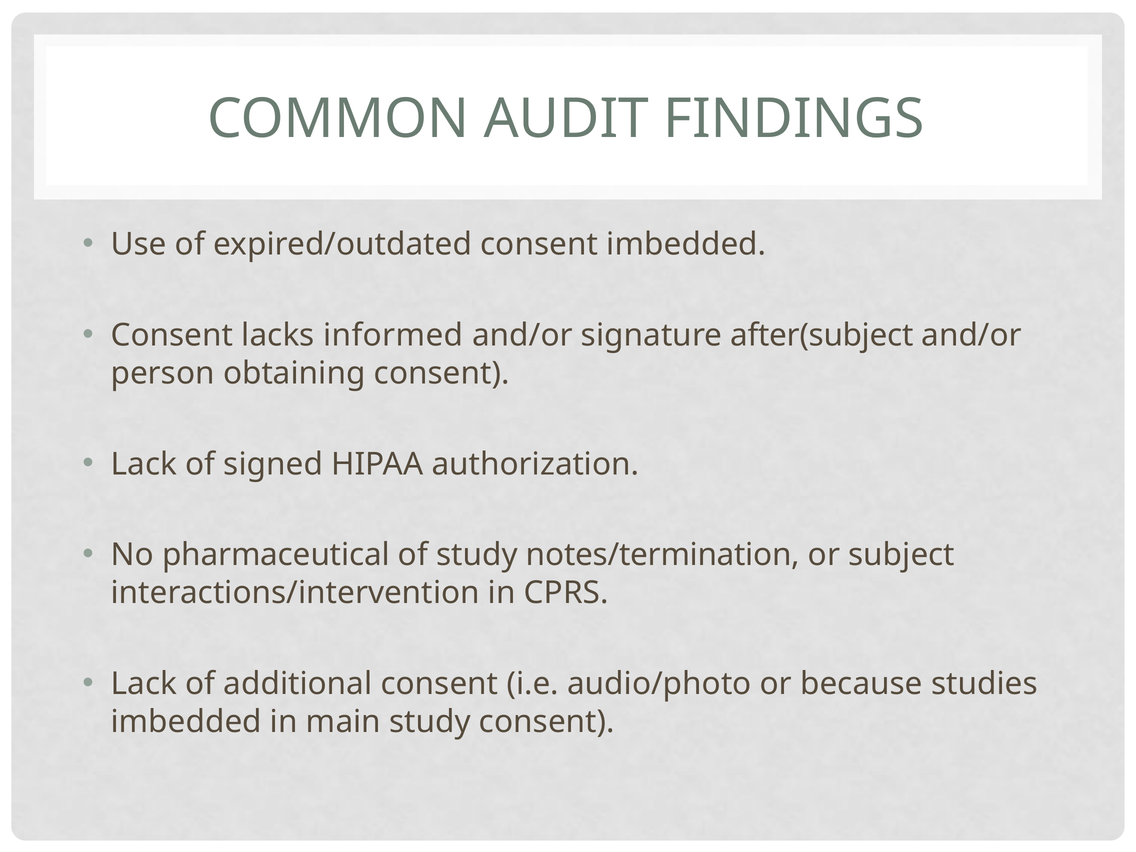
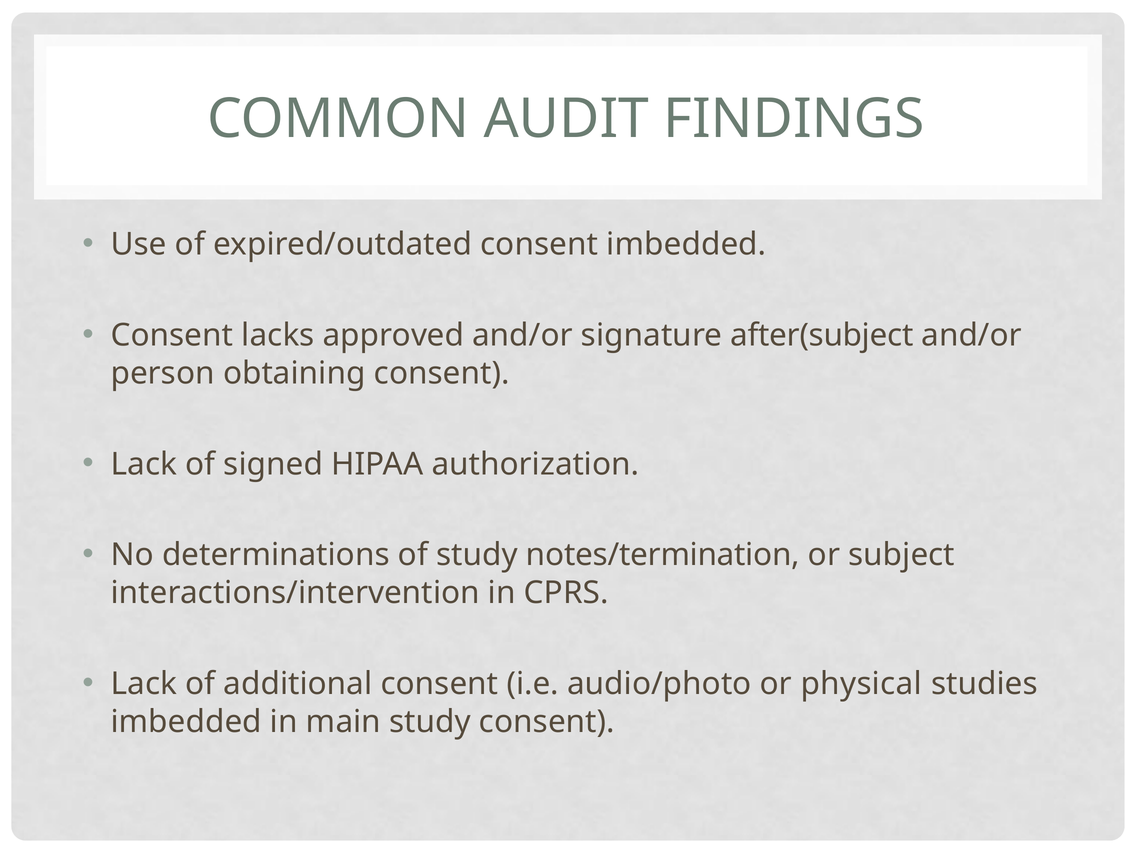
informed: informed -> approved
pharmaceutical: pharmaceutical -> determinations
because: because -> physical
